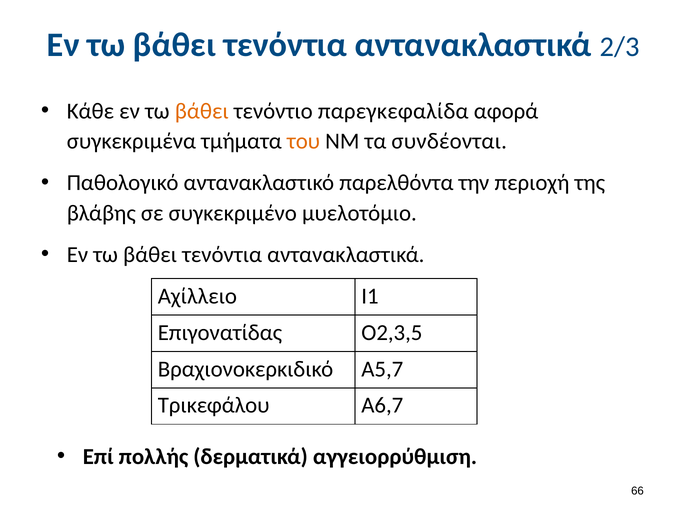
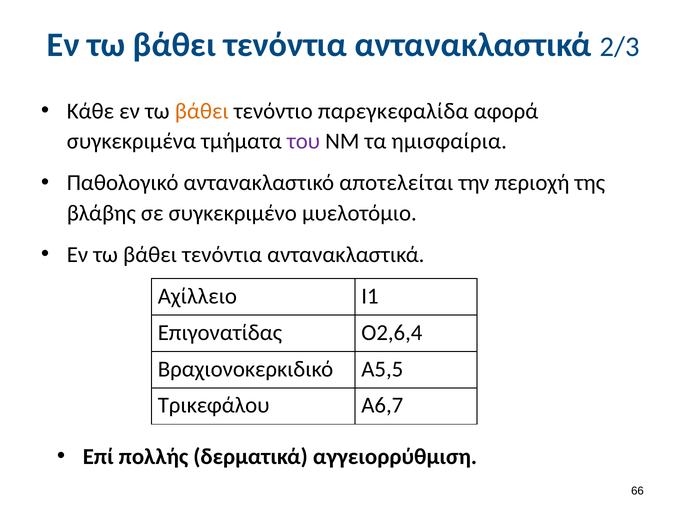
του colour: orange -> purple
συνδέονται: συνδέονται -> ημισφαίρια
παρελθόντα: παρελθόντα -> αποτελείται
Ο2,3,5: Ο2,3,5 -> Ο2,6,4
Α5,7: Α5,7 -> Α5,5
